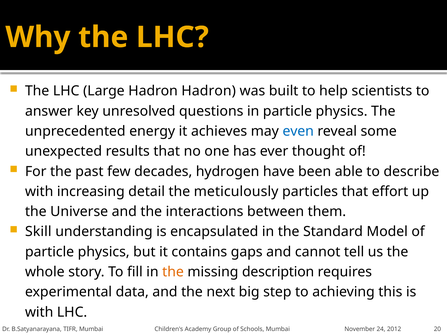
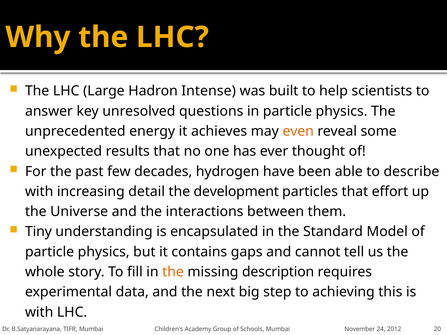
Hadron Hadron: Hadron -> Intense
even colour: blue -> orange
meticulously: meticulously -> development
Skill: Skill -> Tiny
